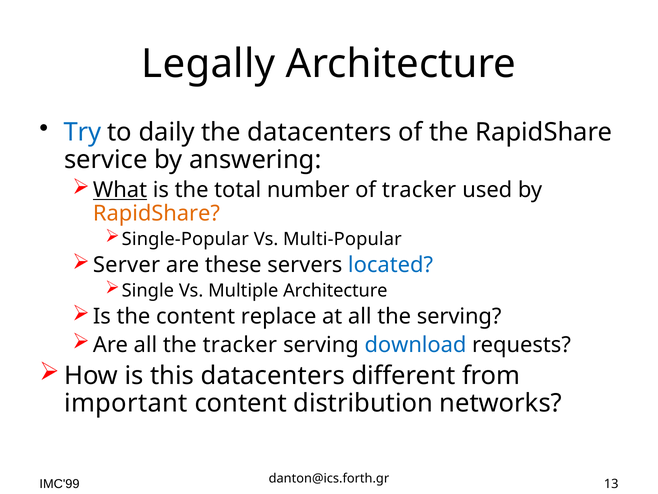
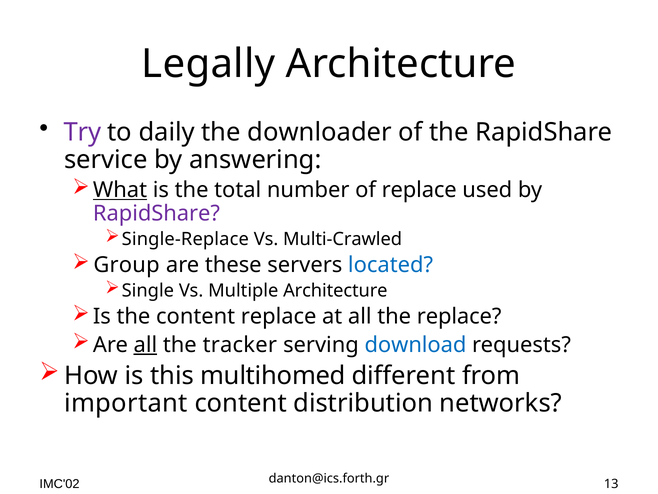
Try colour: blue -> purple
the datacenters: datacenters -> downloader
of tracker: tracker -> replace
RapidShare at (156, 214) colour: orange -> purple
Single-Popular: Single-Popular -> Single-Replace
Multi-Popular: Multi-Popular -> Multi-Crawled
Server: Server -> Group
the serving: serving -> replace
all at (145, 344) underline: none -> present
this datacenters: datacenters -> multihomed
IMC'99: IMC'99 -> IMC'02
